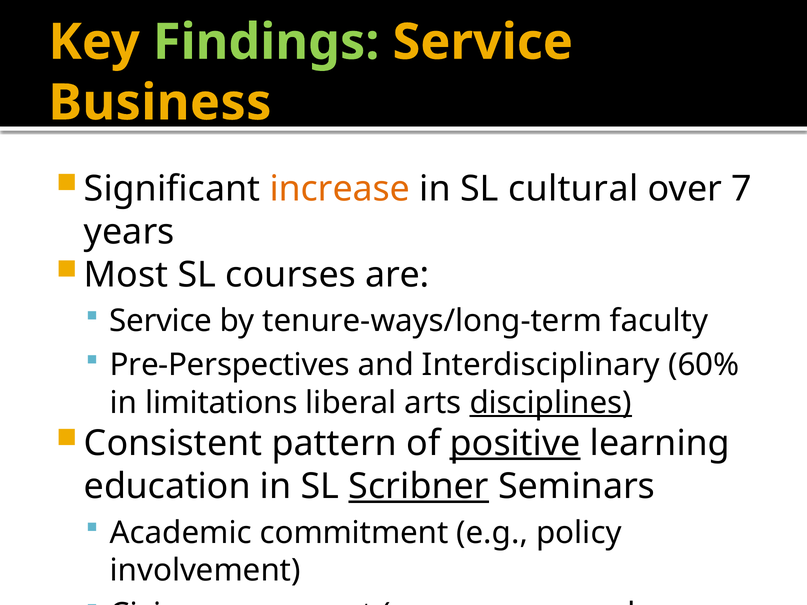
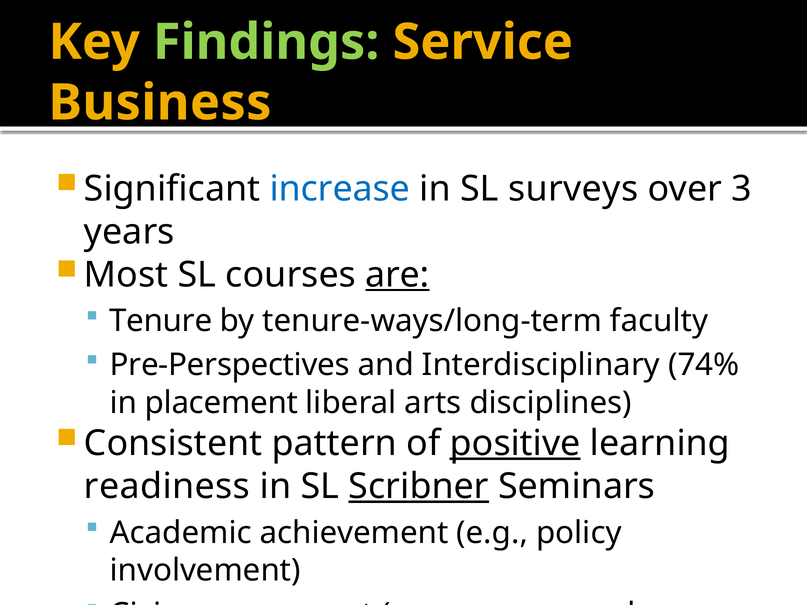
increase colour: orange -> blue
cultural: cultural -> surveys
7: 7 -> 3
are underline: none -> present
Service at (161, 321): Service -> Tenure
60%: 60% -> 74%
limitations: limitations -> placement
disciplines underline: present -> none
education: education -> readiness
Academic commitment: commitment -> achievement
